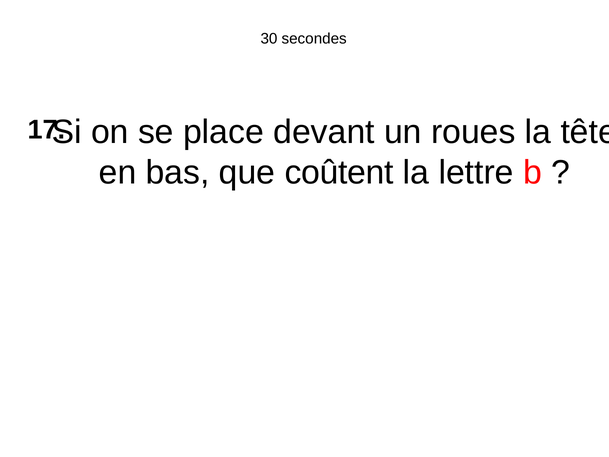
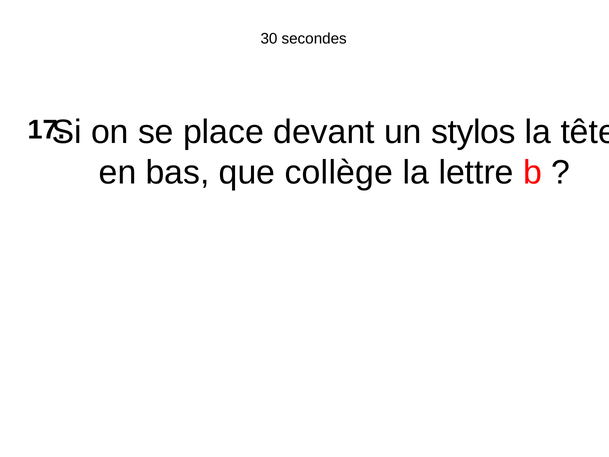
roues: roues -> stylos
coûtent: coûtent -> collège
